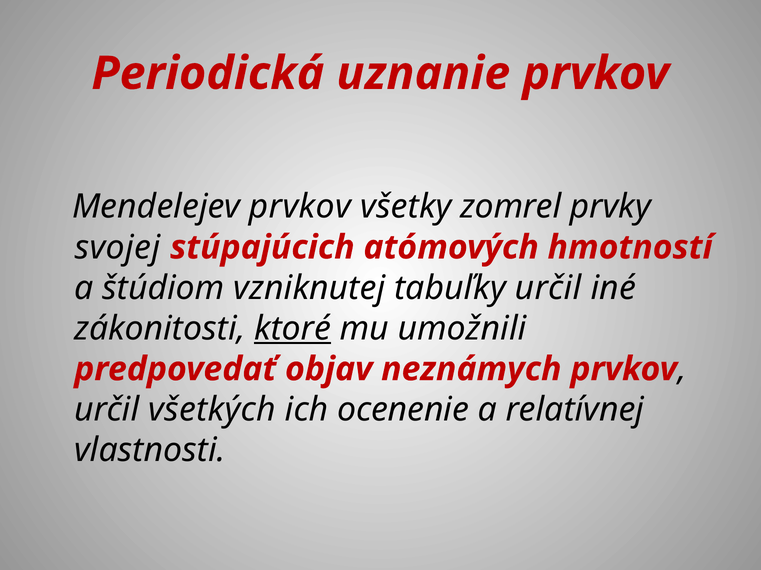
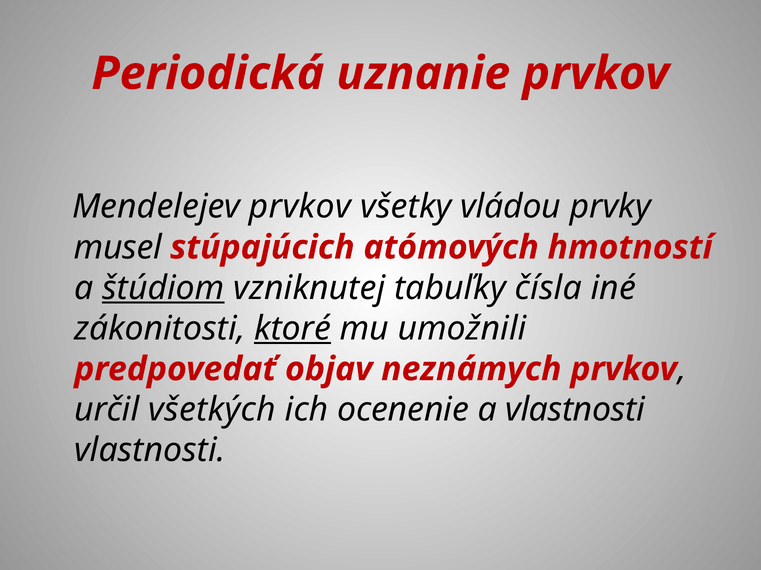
zomrel: zomrel -> vládou
svojej: svojej -> musel
štúdiom underline: none -> present
tabuľky určil: určil -> čísla
a relatívnej: relatívnej -> vlastnosti
